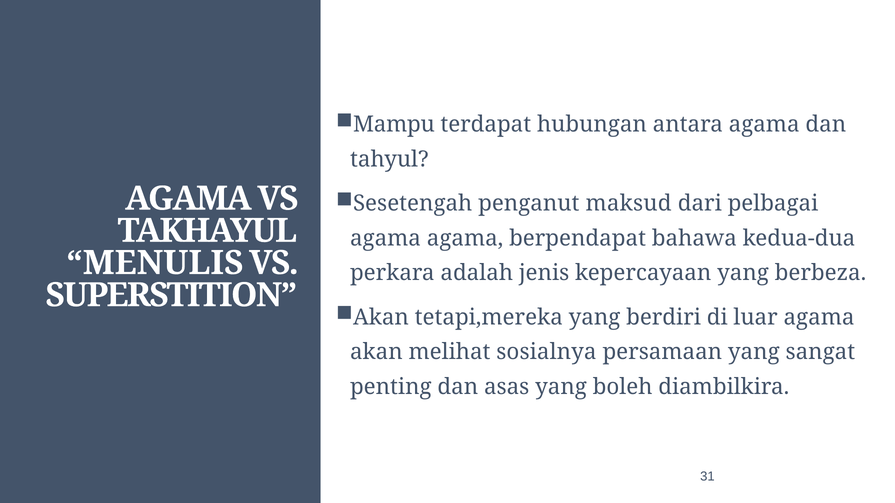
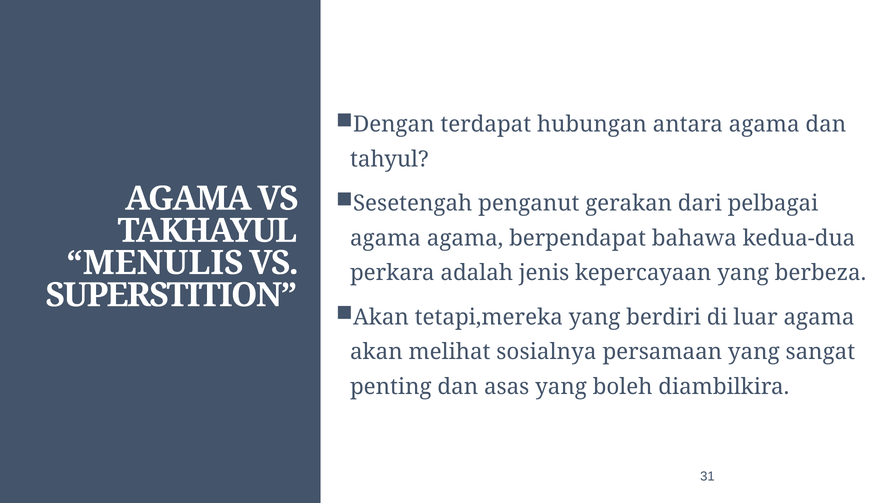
Mampu: Mampu -> Dengan
maksud: maksud -> gerakan
